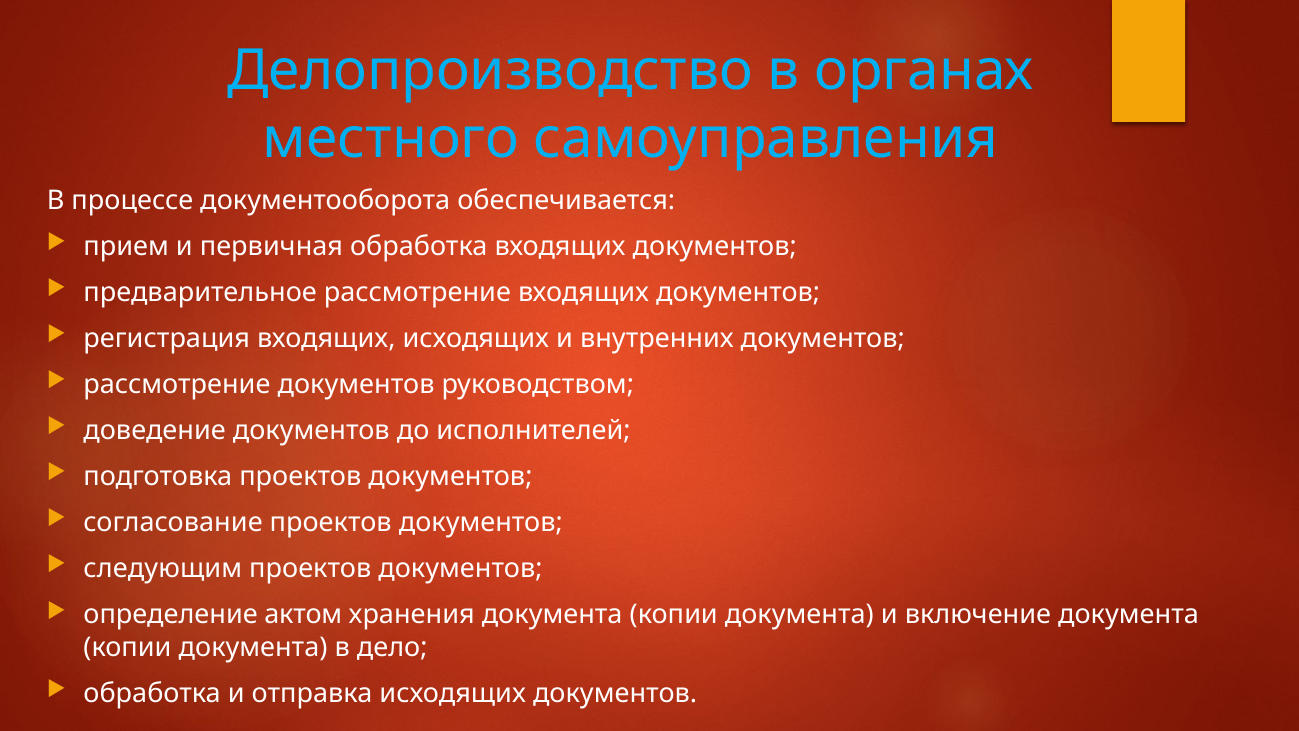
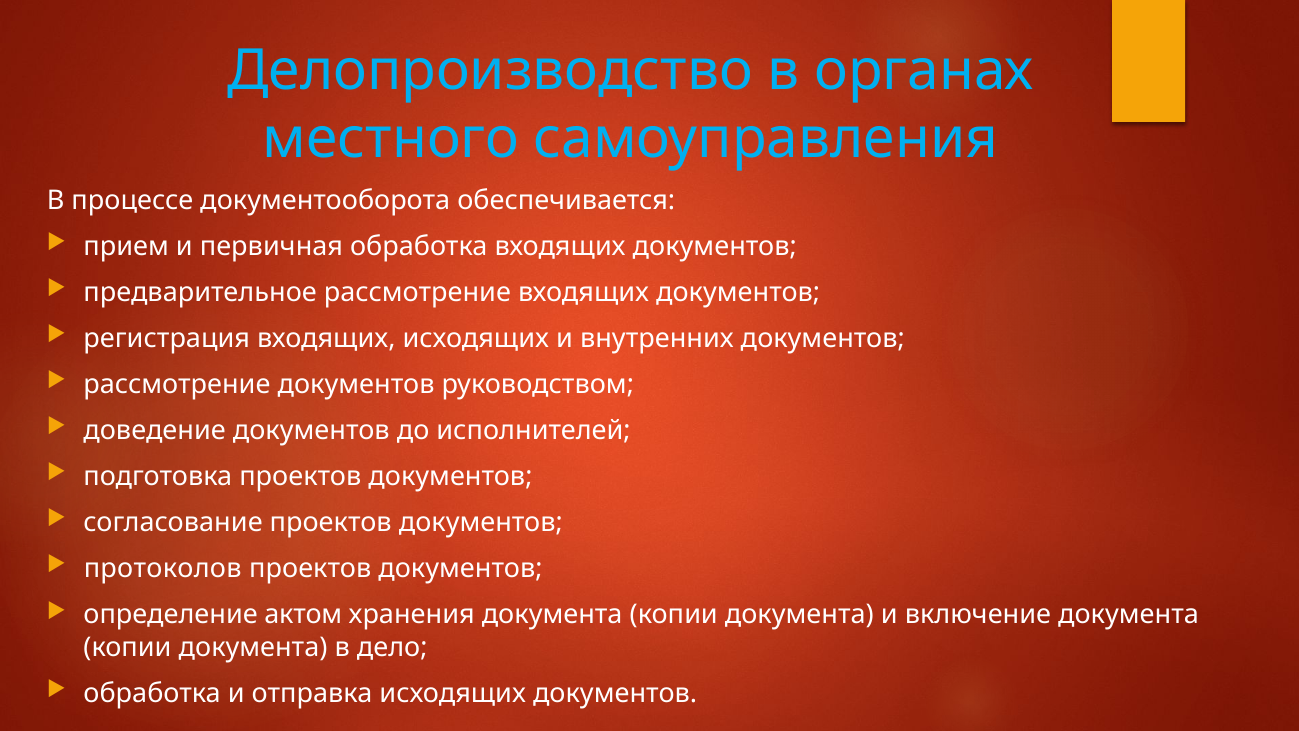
следующим: следующим -> протоколов
